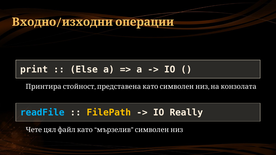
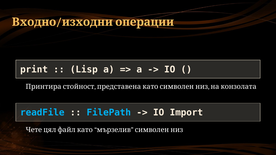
Else: Else -> Lisp
FilePath colour: yellow -> light blue
Really: Really -> Import
